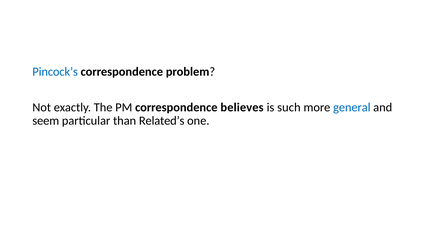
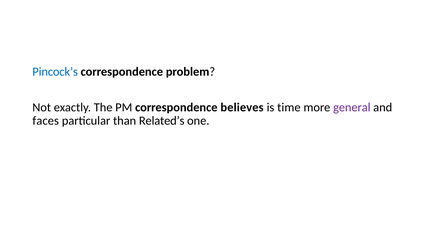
such: such -> time
general colour: blue -> purple
seem: seem -> faces
